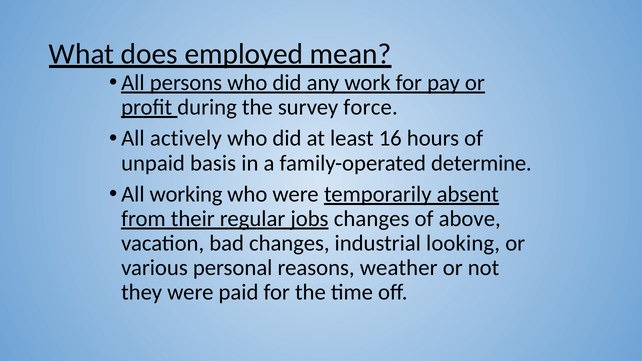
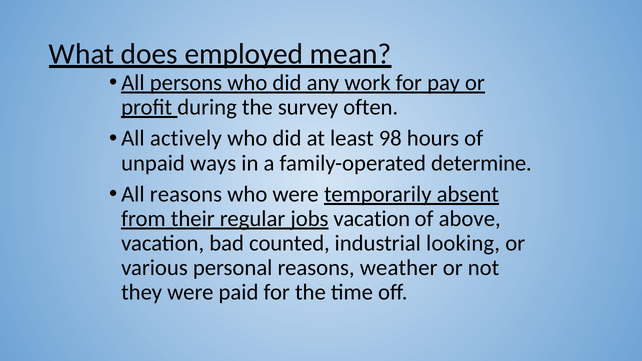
force: force -> often
16: 16 -> 98
basis: basis -> ways
All working: working -> reasons
changes at (372, 219): changes -> vacation
bad changes: changes -> counted
